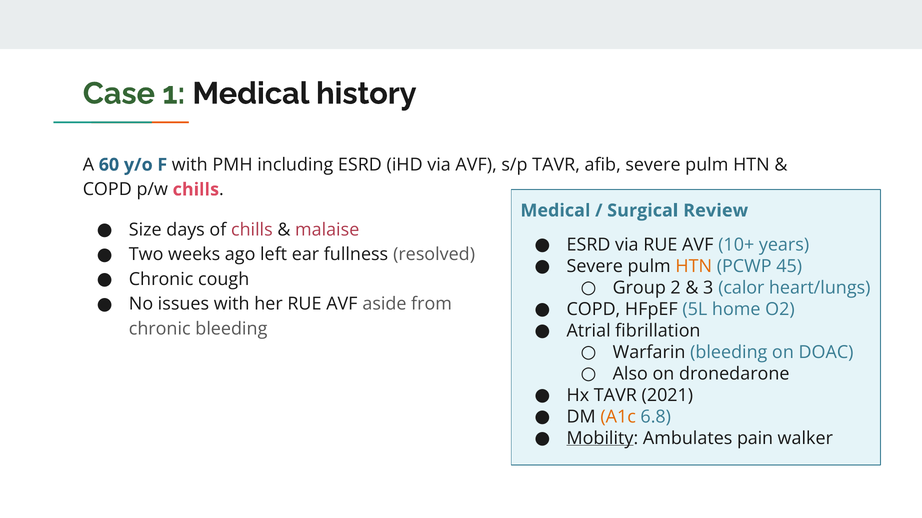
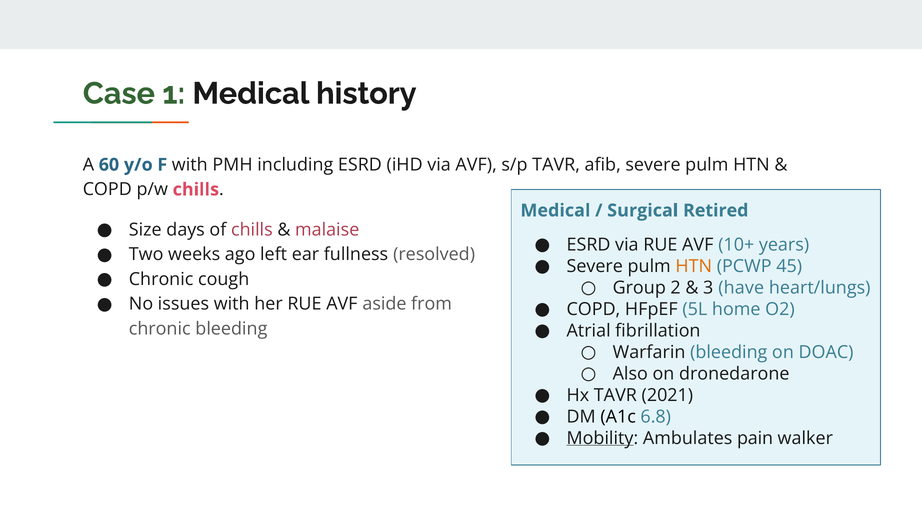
Review: Review -> Retired
calor: calor -> have
A1c colour: orange -> black
